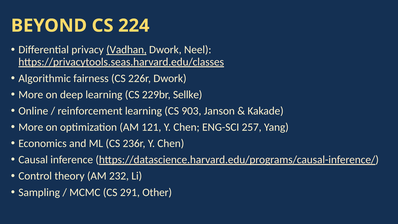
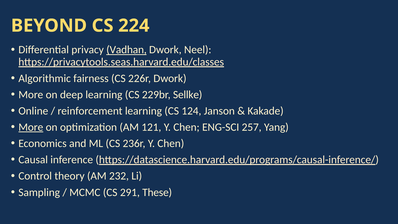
903: 903 -> 124
More at (31, 127) underline: none -> present
Other: Other -> These
